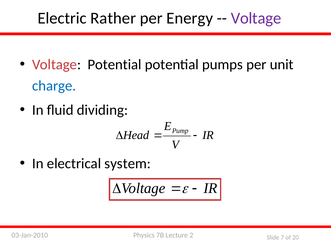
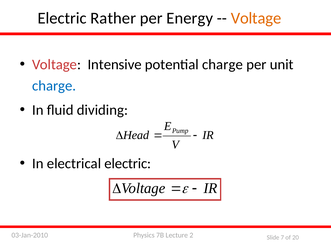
Voltage at (256, 18) colour: purple -> orange
Voltage Potential: Potential -> Intensive
potential pumps: pumps -> charge
electrical system: system -> electric
